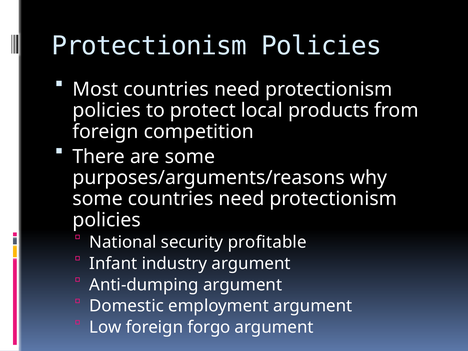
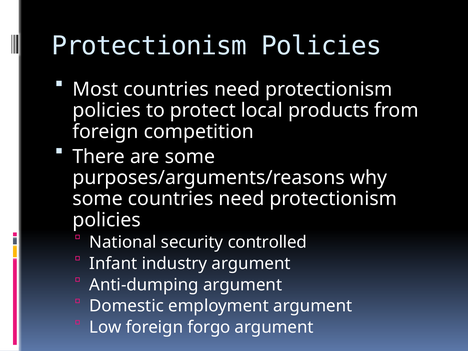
profitable: profitable -> controlled
